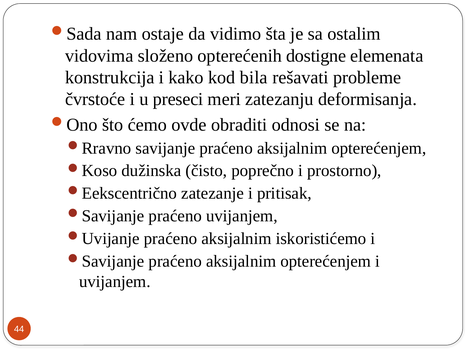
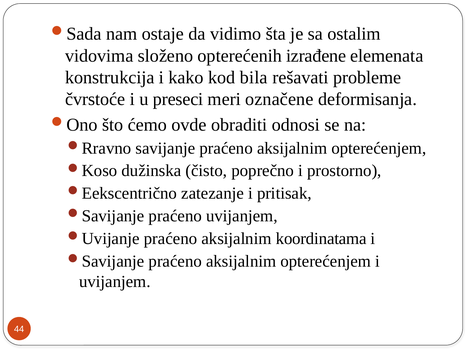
dostigne: dostigne -> izrađene
zatezanju: zatezanju -> označene
iskoristićemo: iskoristićemo -> koordinatama
